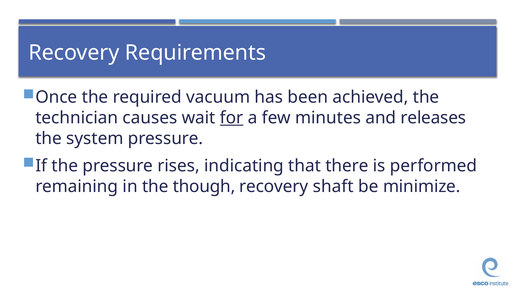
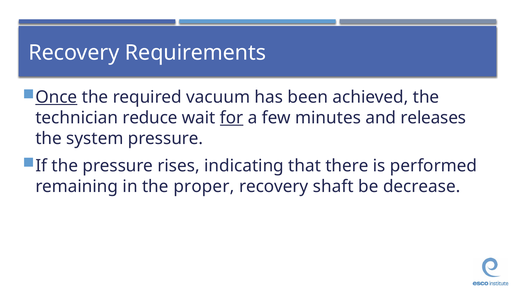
Once underline: none -> present
causes: causes -> reduce
though: though -> proper
minimize: minimize -> decrease
